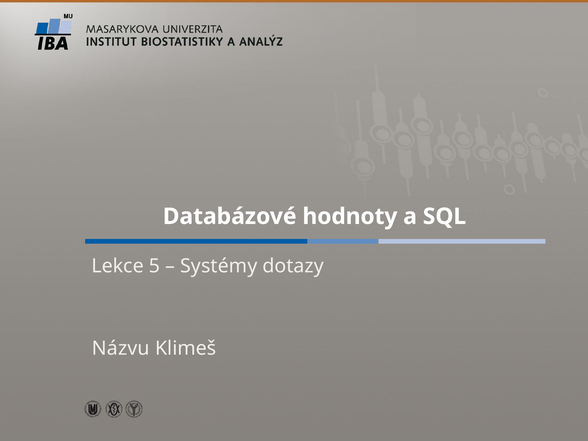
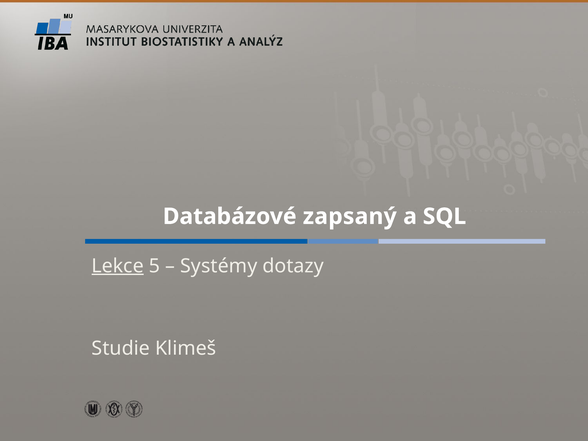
hodnoty: hodnoty -> zapsaný
Lekce underline: none -> present
Názvu: Názvu -> Studie
